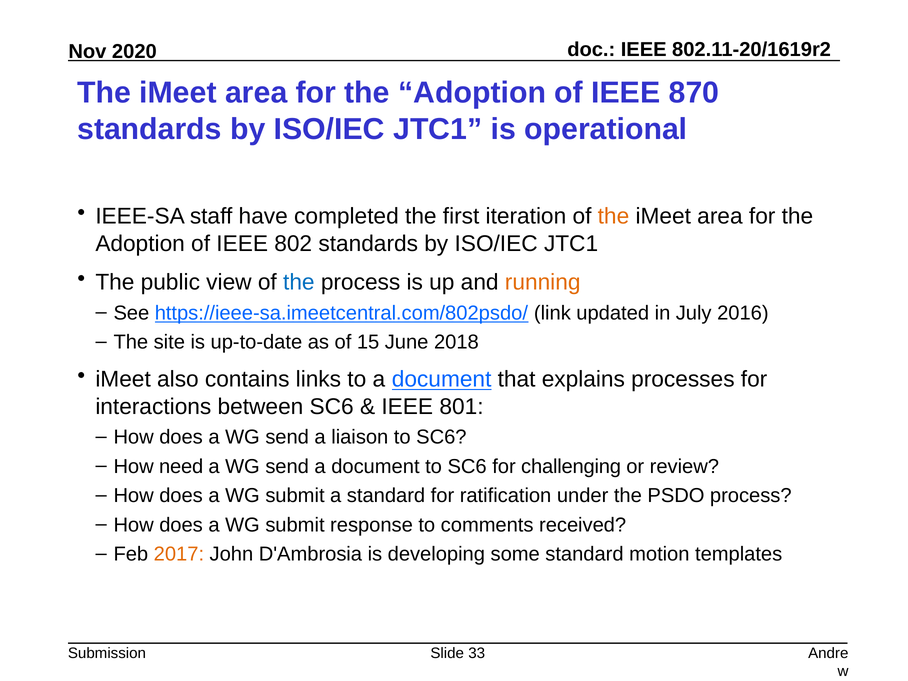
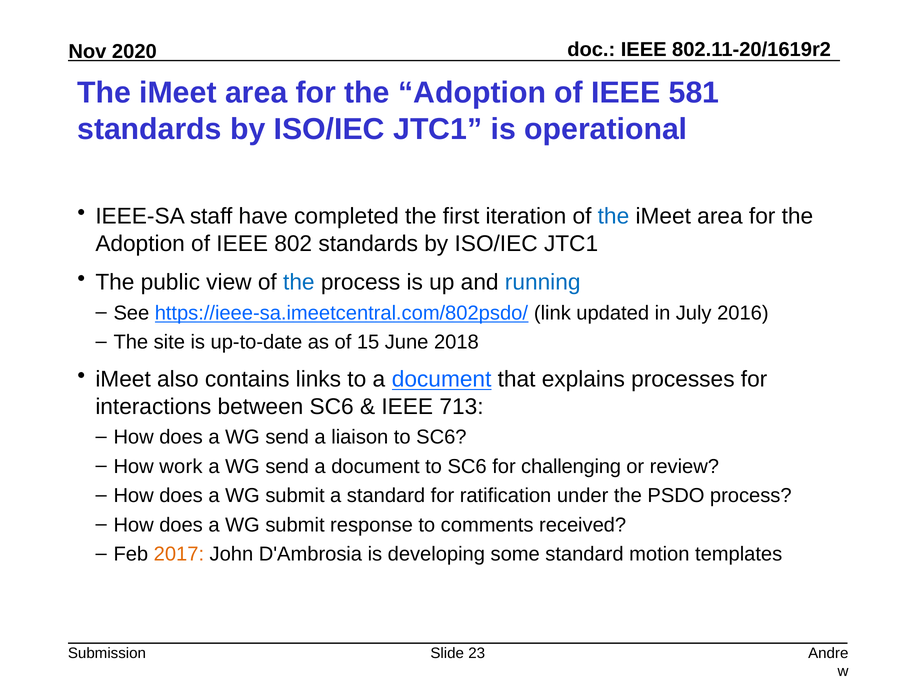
870: 870 -> 581
the at (613, 217) colour: orange -> blue
running colour: orange -> blue
801: 801 -> 713
need: need -> work
33: 33 -> 23
